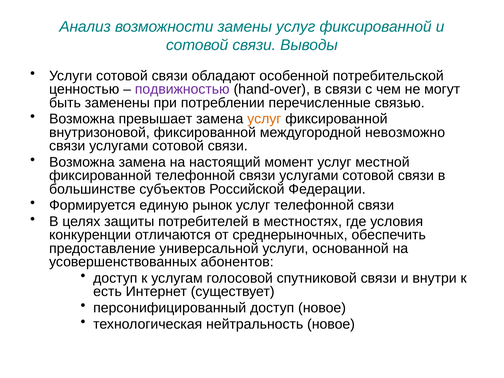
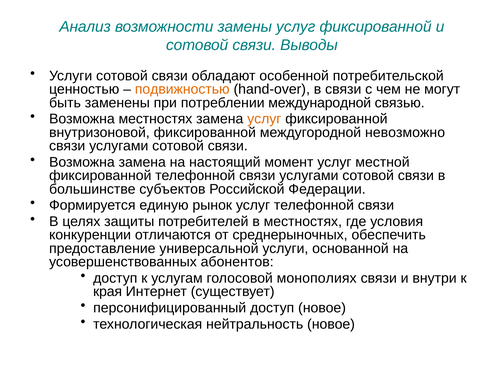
подвижностью colour: purple -> orange
перечисленные: перечисленные -> международной
Возможна превышает: превышает -> местностях
спутниковой: спутниковой -> монополиях
есть: есть -> края
